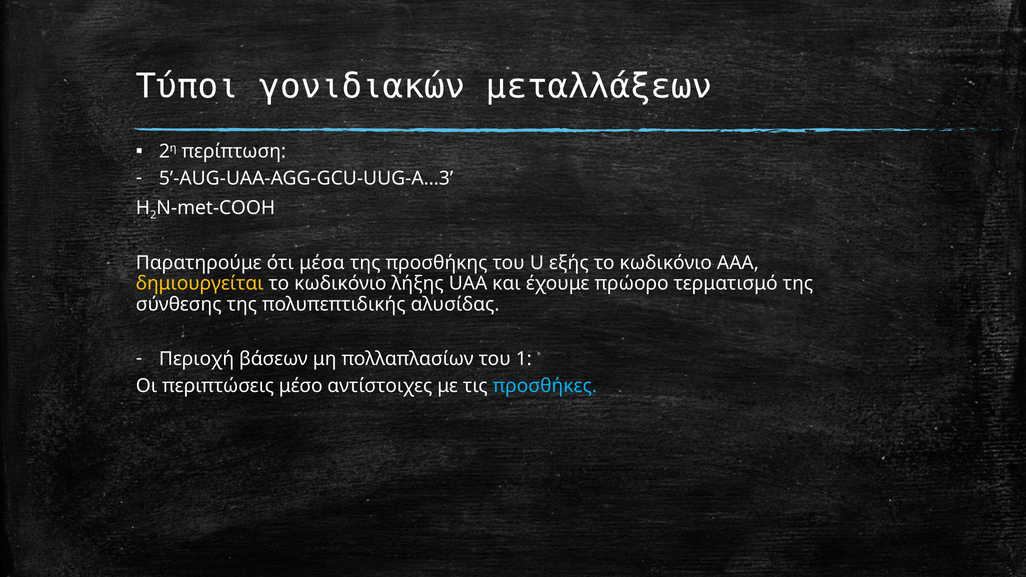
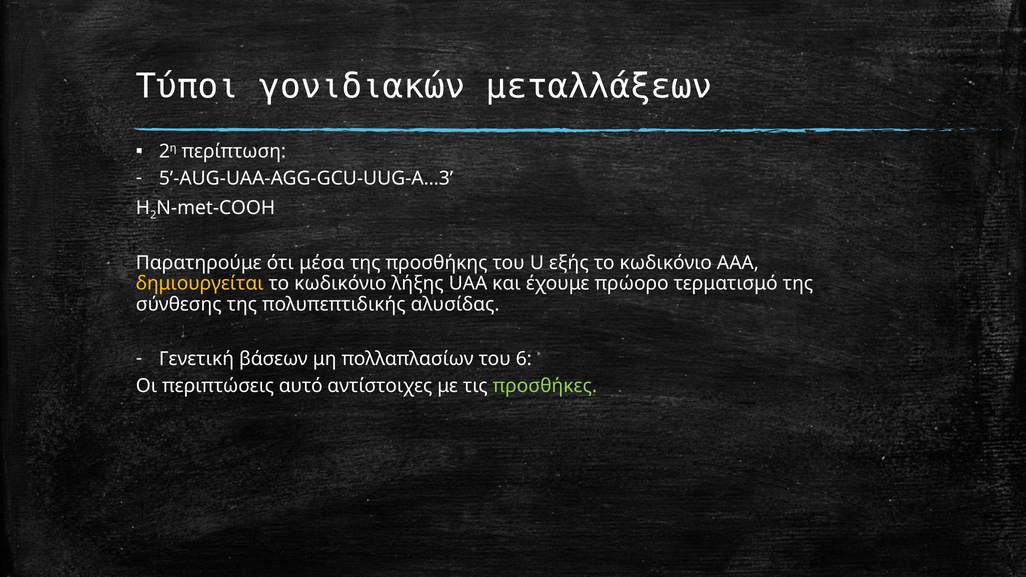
Περιοχή: Περιοχή -> Γενετική
1: 1 -> 6
μέσο: μέσο -> αυτό
προσθήκες colour: light blue -> light green
